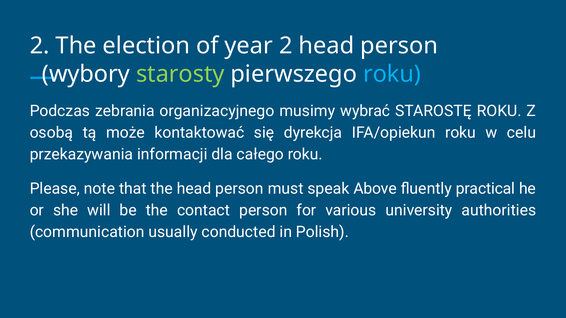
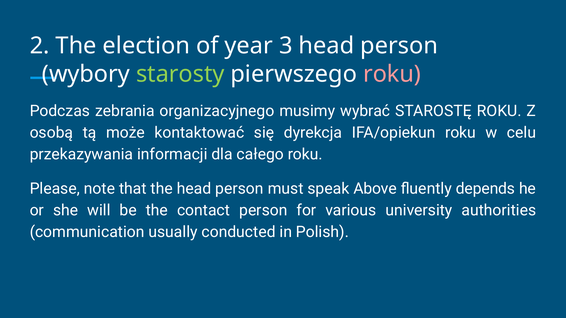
year 2: 2 -> 3
roku at (392, 74) colour: light blue -> pink
practical: practical -> depends
